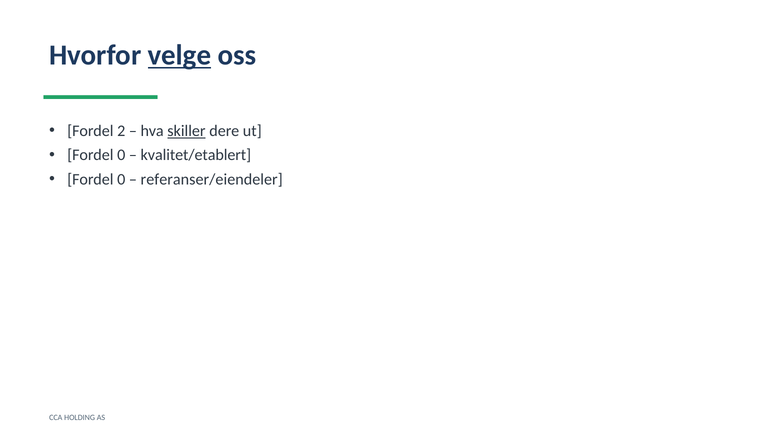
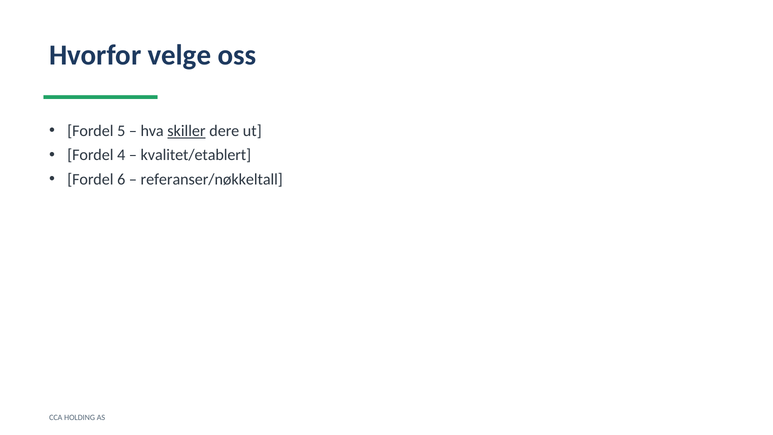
velge underline: present -> none
2: 2 -> 5
0 at (121, 155): 0 -> 4
0 at (121, 179): 0 -> 6
referanser/eiendeler: referanser/eiendeler -> referanser/nøkkeltall
